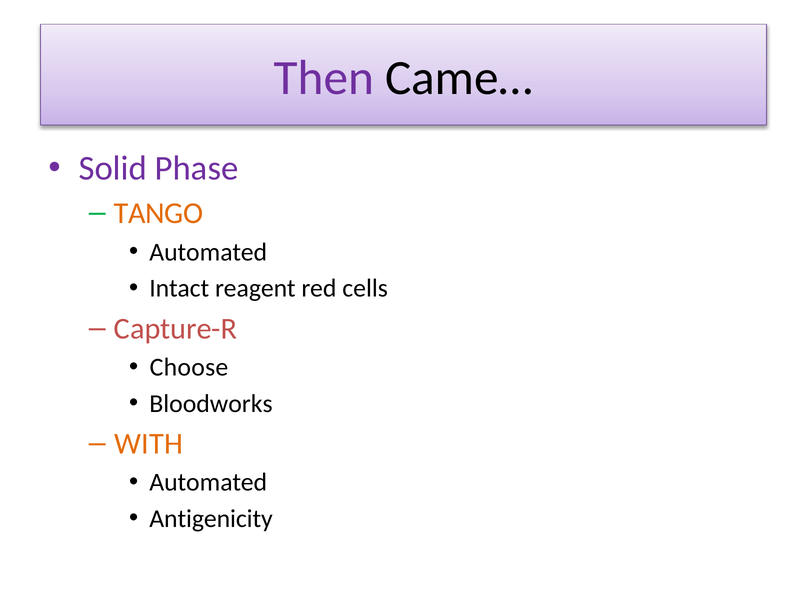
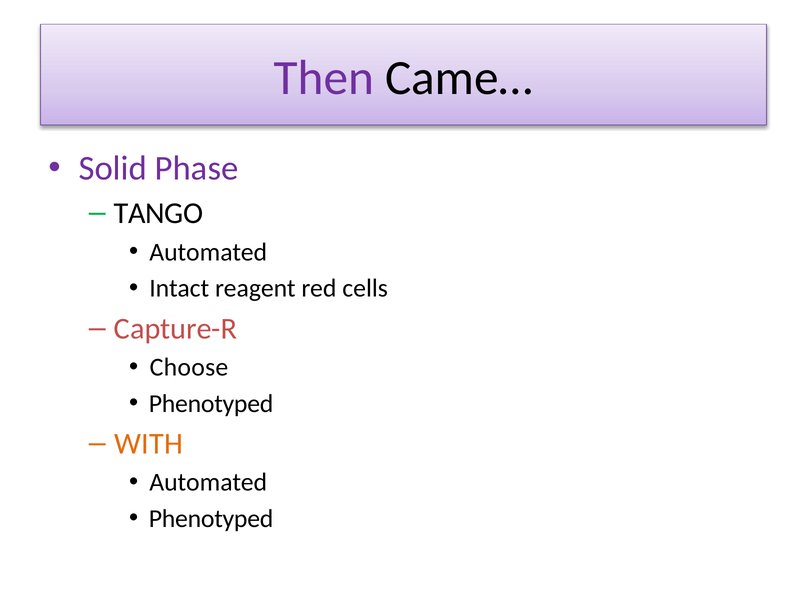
TANGO colour: orange -> black
Bloodworks at (211, 404): Bloodworks -> Phenotyped
Antigenicity at (211, 519): Antigenicity -> Phenotyped
